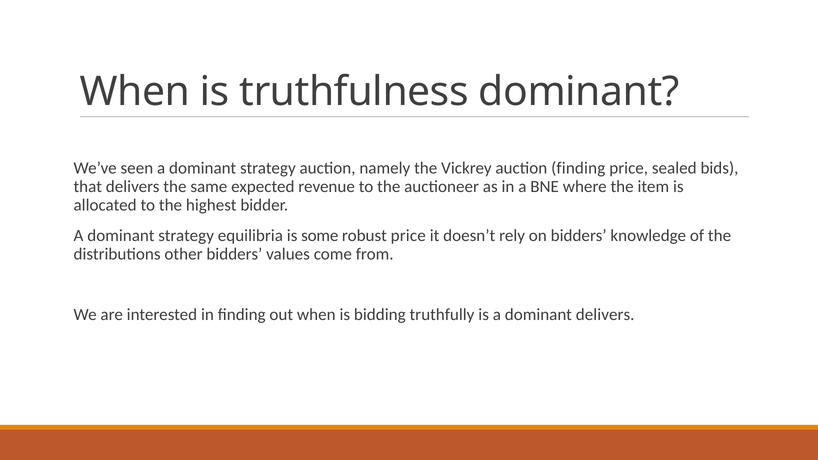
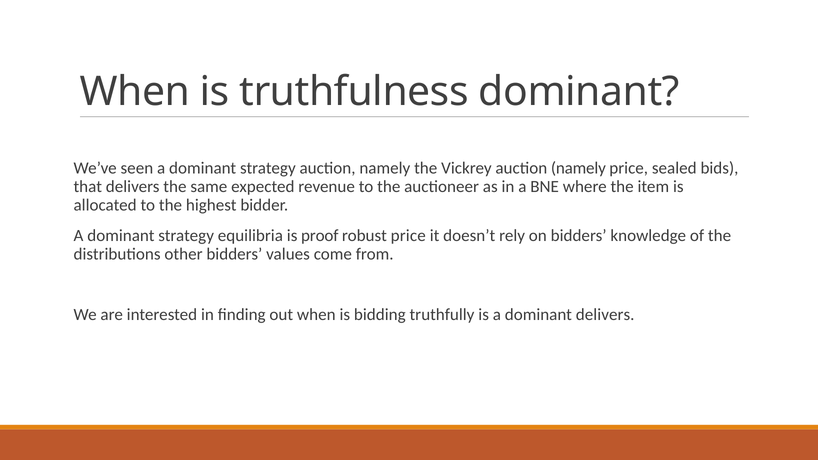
Vickrey auction finding: finding -> namely
some: some -> proof
